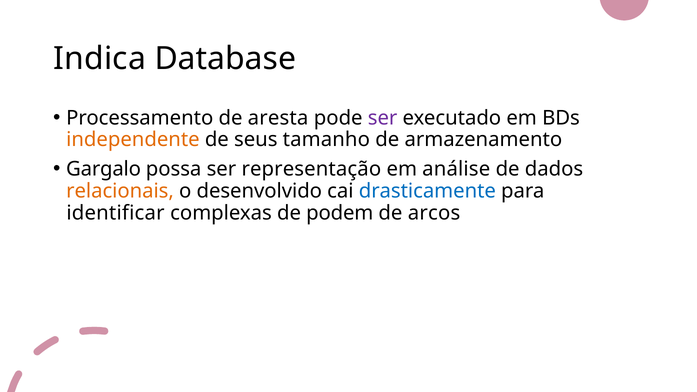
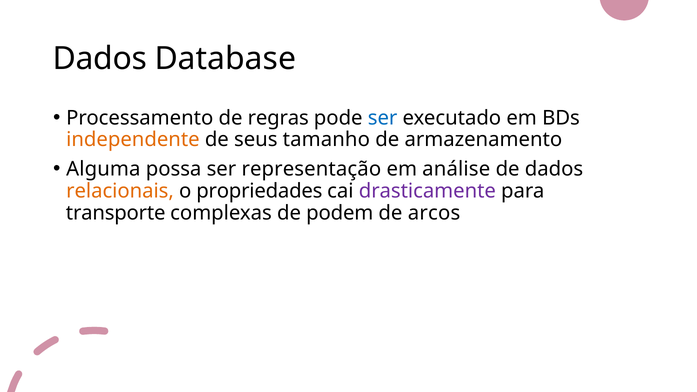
Indica at (100, 59): Indica -> Dados
aresta: aresta -> regras
ser at (383, 118) colour: purple -> blue
Gargalo: Gargalo -> Alguma
desenvolvido: desenvolvido -> propriedades
drasticamente colour: blue -> purple
identificar: identificar -> transporte
